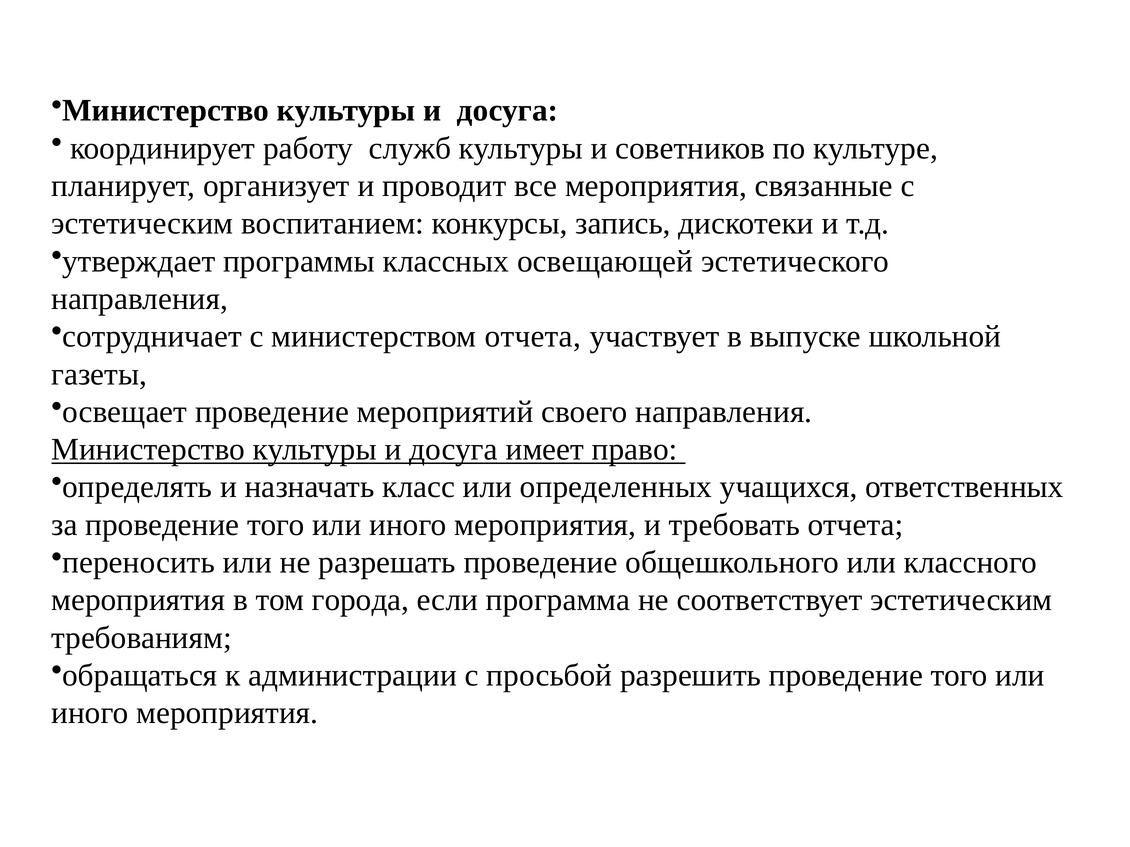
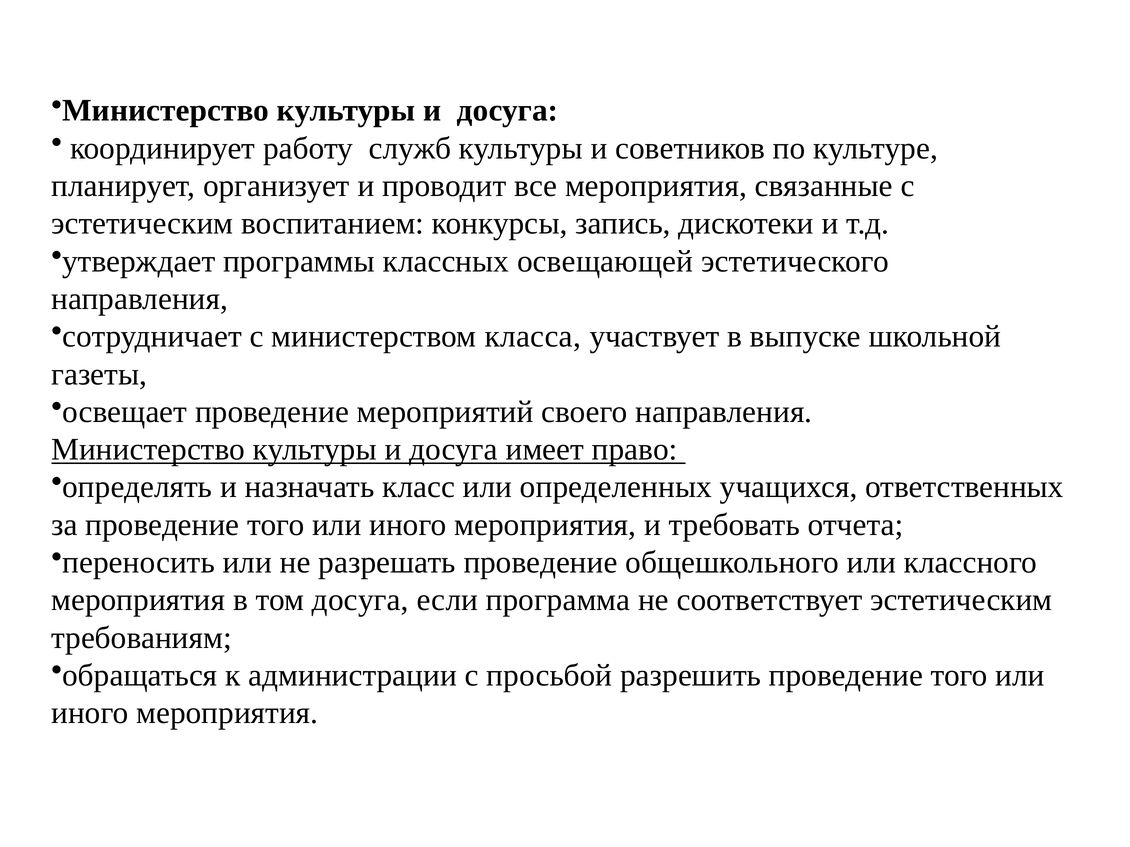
министерством отчета: отчета -> класса
том города: города -> досуга
